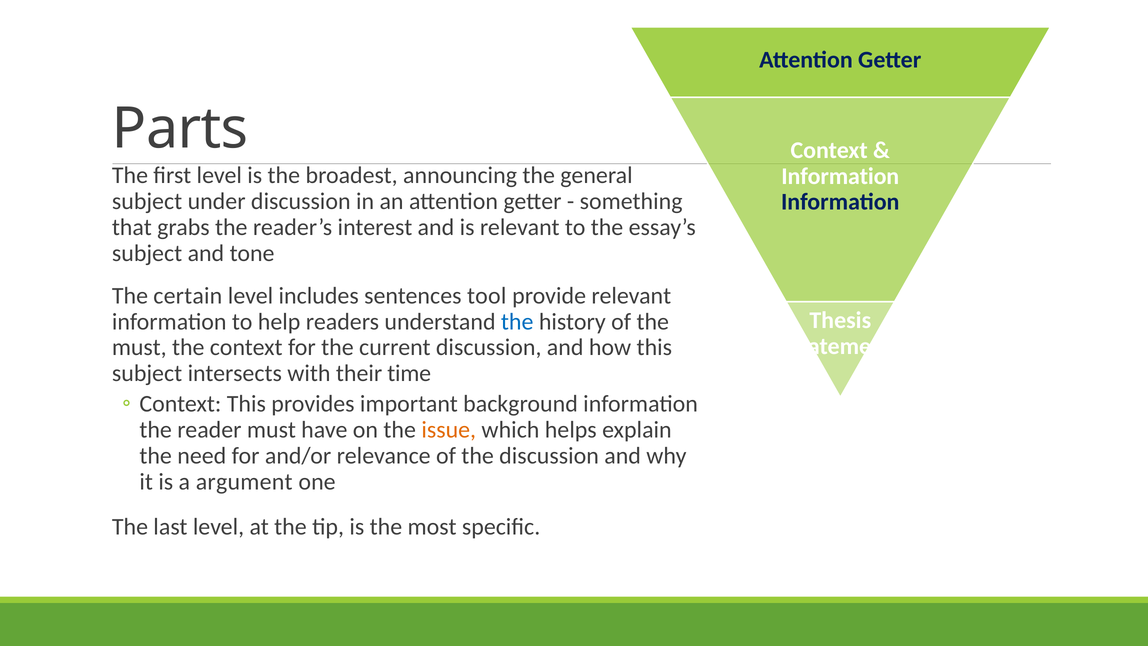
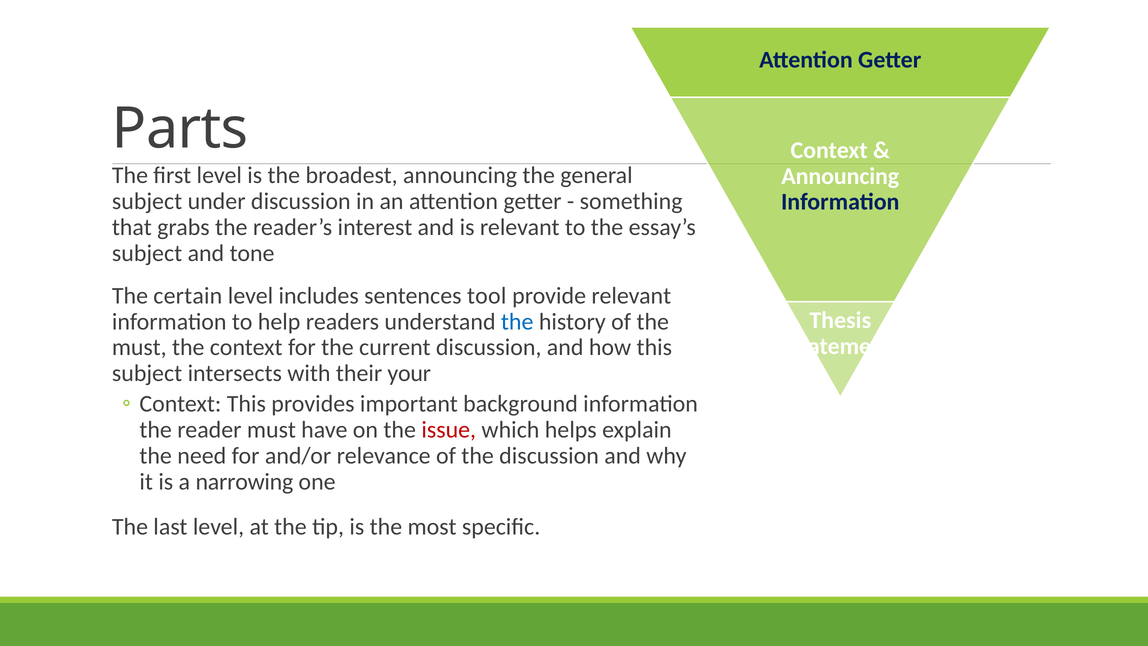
Information at (840, 176): Information -> Announcing
time: time -> your
issue colour: orange -> red
argument: argument -> narrowing
